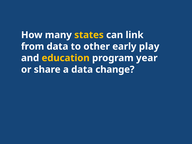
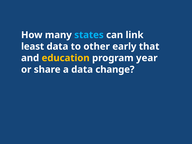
states colour: yellow -> light blue
from: from -> least
play: play -> that
